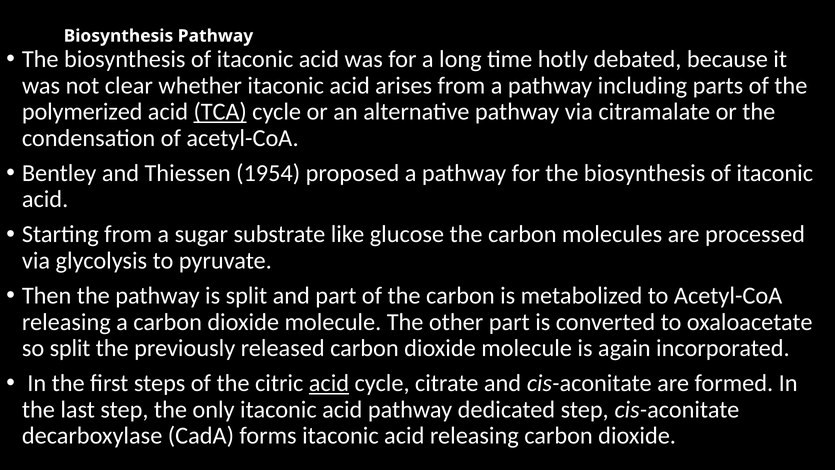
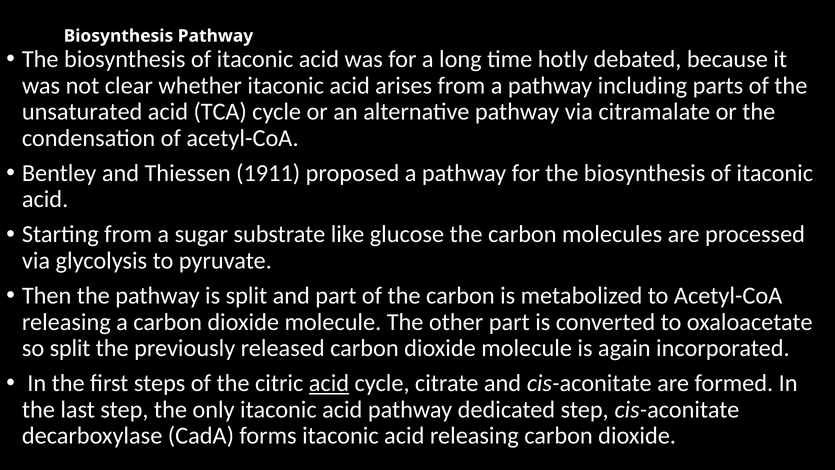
polymerized: polymerized -> unsaturated
TCA underline: present -> none
1954: 1954 -> 1911
